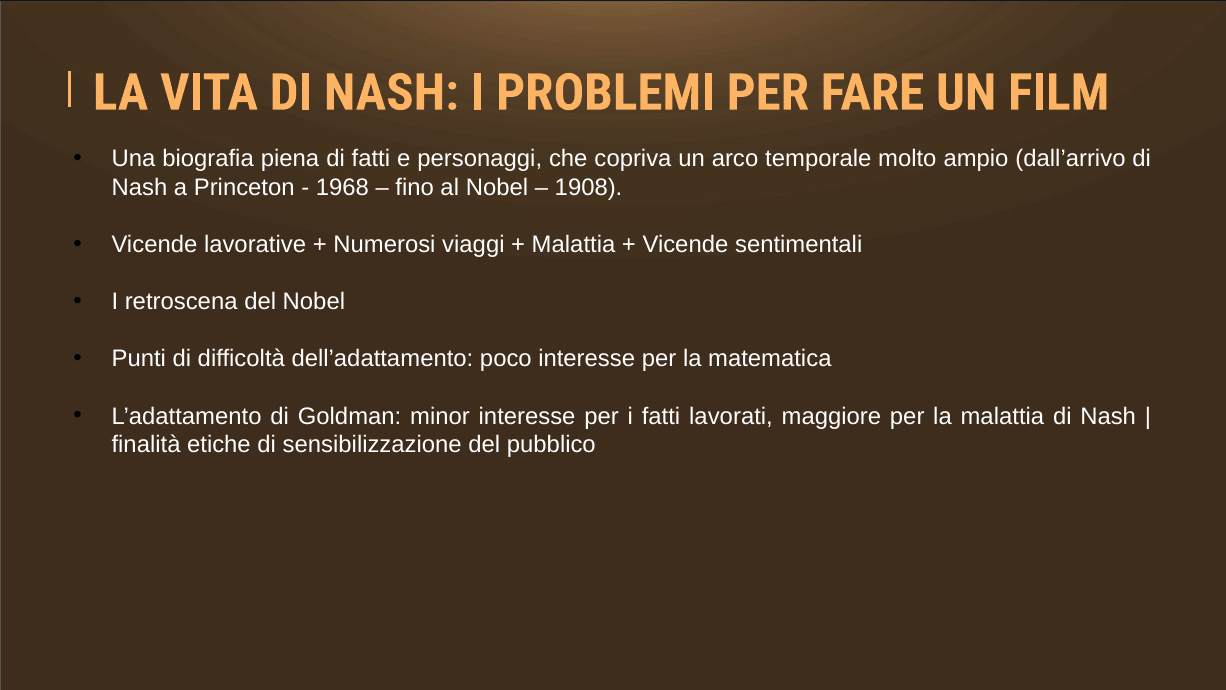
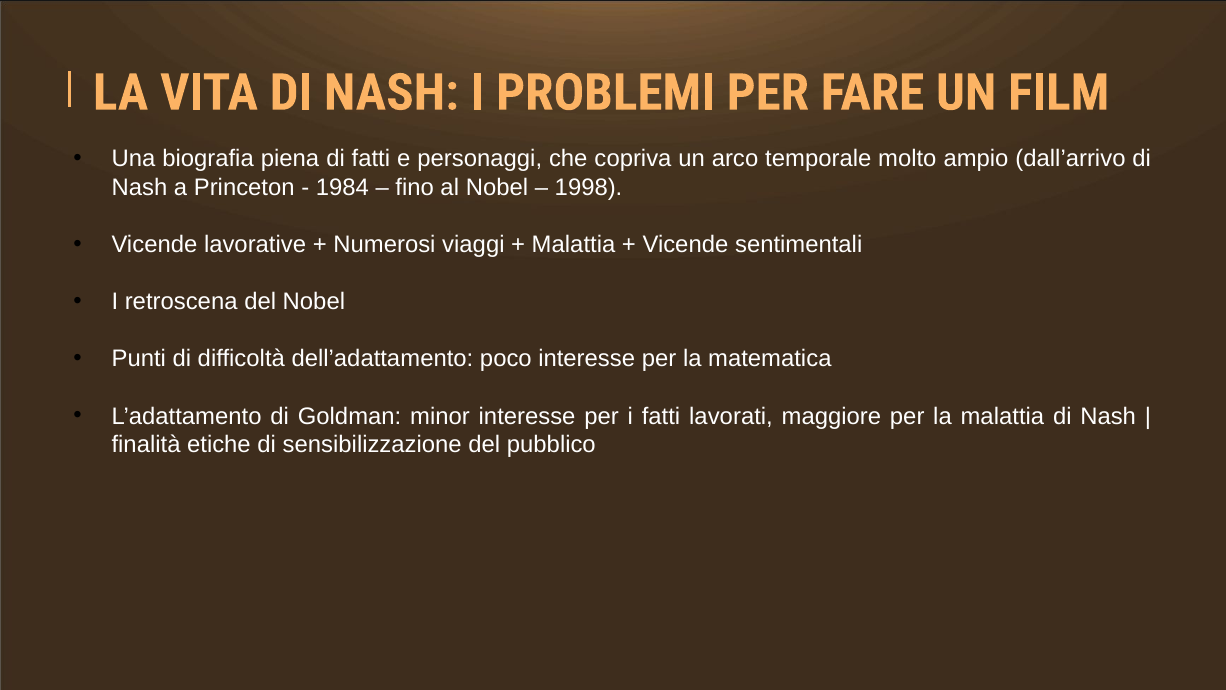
1968: 1968 -> 1984
1908: 1908 -> 1998
